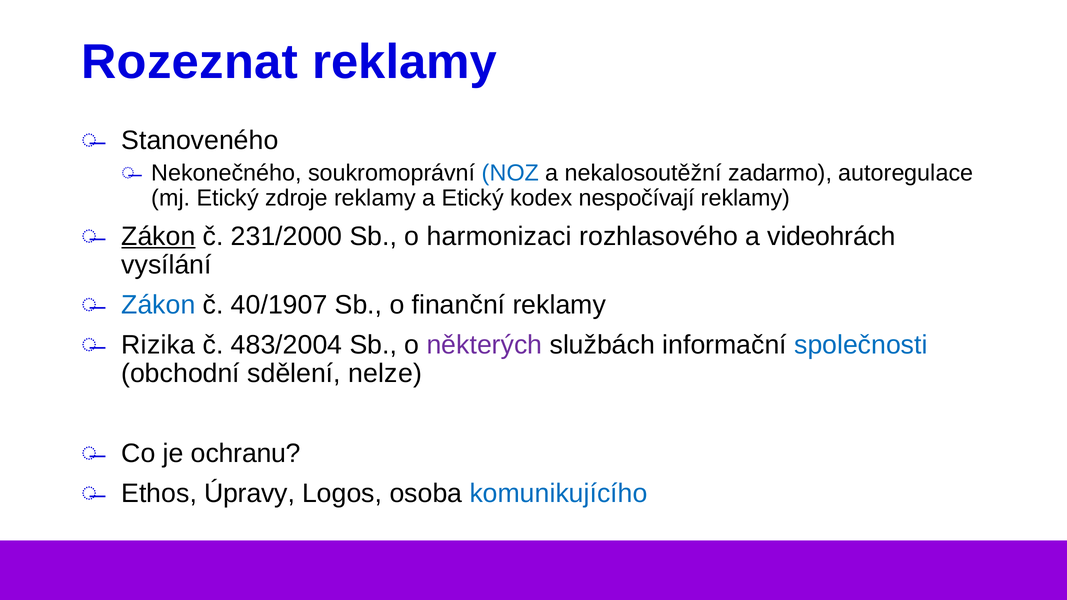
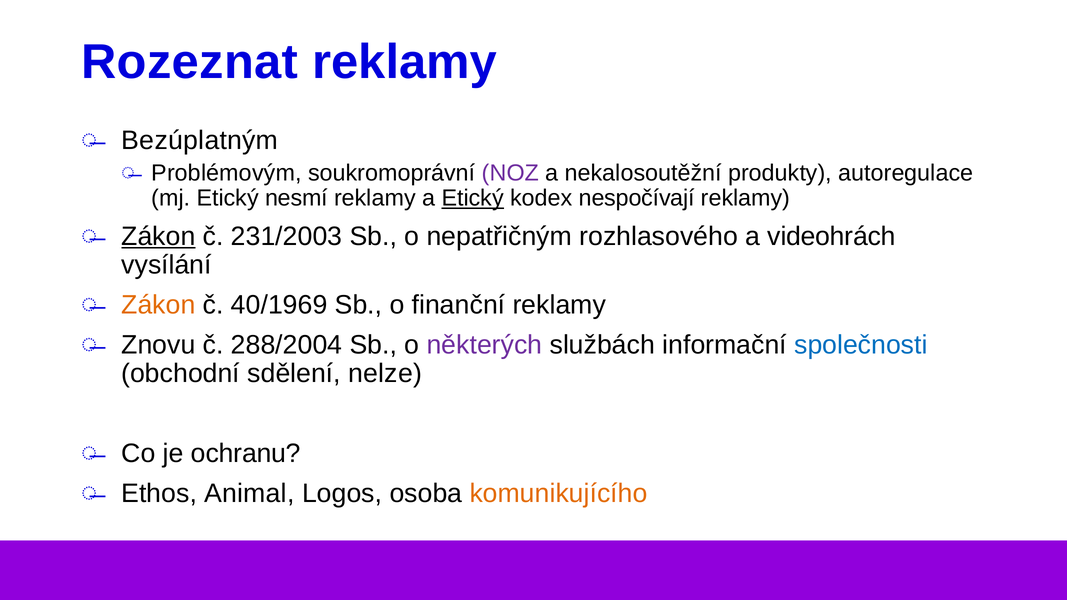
Stanoveného: Stanoveného -> Bezúplatným
Nekonečného: Nekonečného -> Problémovým
NOZ colour: blue -> purple
zadarmo: zadarmo -> produkty
zdroje: zdroje -> nesmí
Etický at (473, 198) underline: none -> present
231/2000: 231/2000 -> 231/2003
harmonizaci: harmonizaci -> nepatřičným
Zákon at (158, 305) colour: blue -> orange
40/1907: 40/1907 -> 40/1969
Rizika: Rizika -> Znovu
483/2004: 483/2004 -> 288/2004
Úpravy: Úpravy -> Animal
komunikujícího colour: blue -> orange
